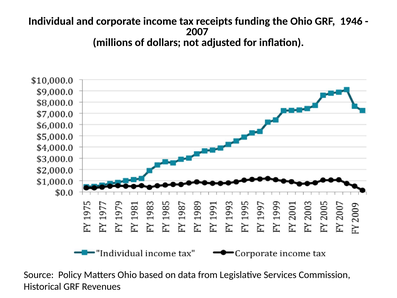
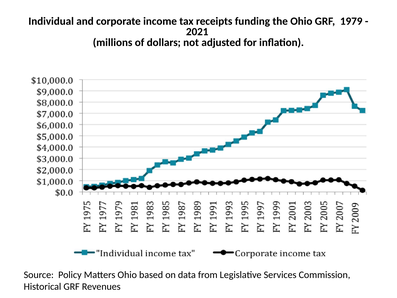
1946: 1946 -> 1979
2007: 2007 -> 2021
